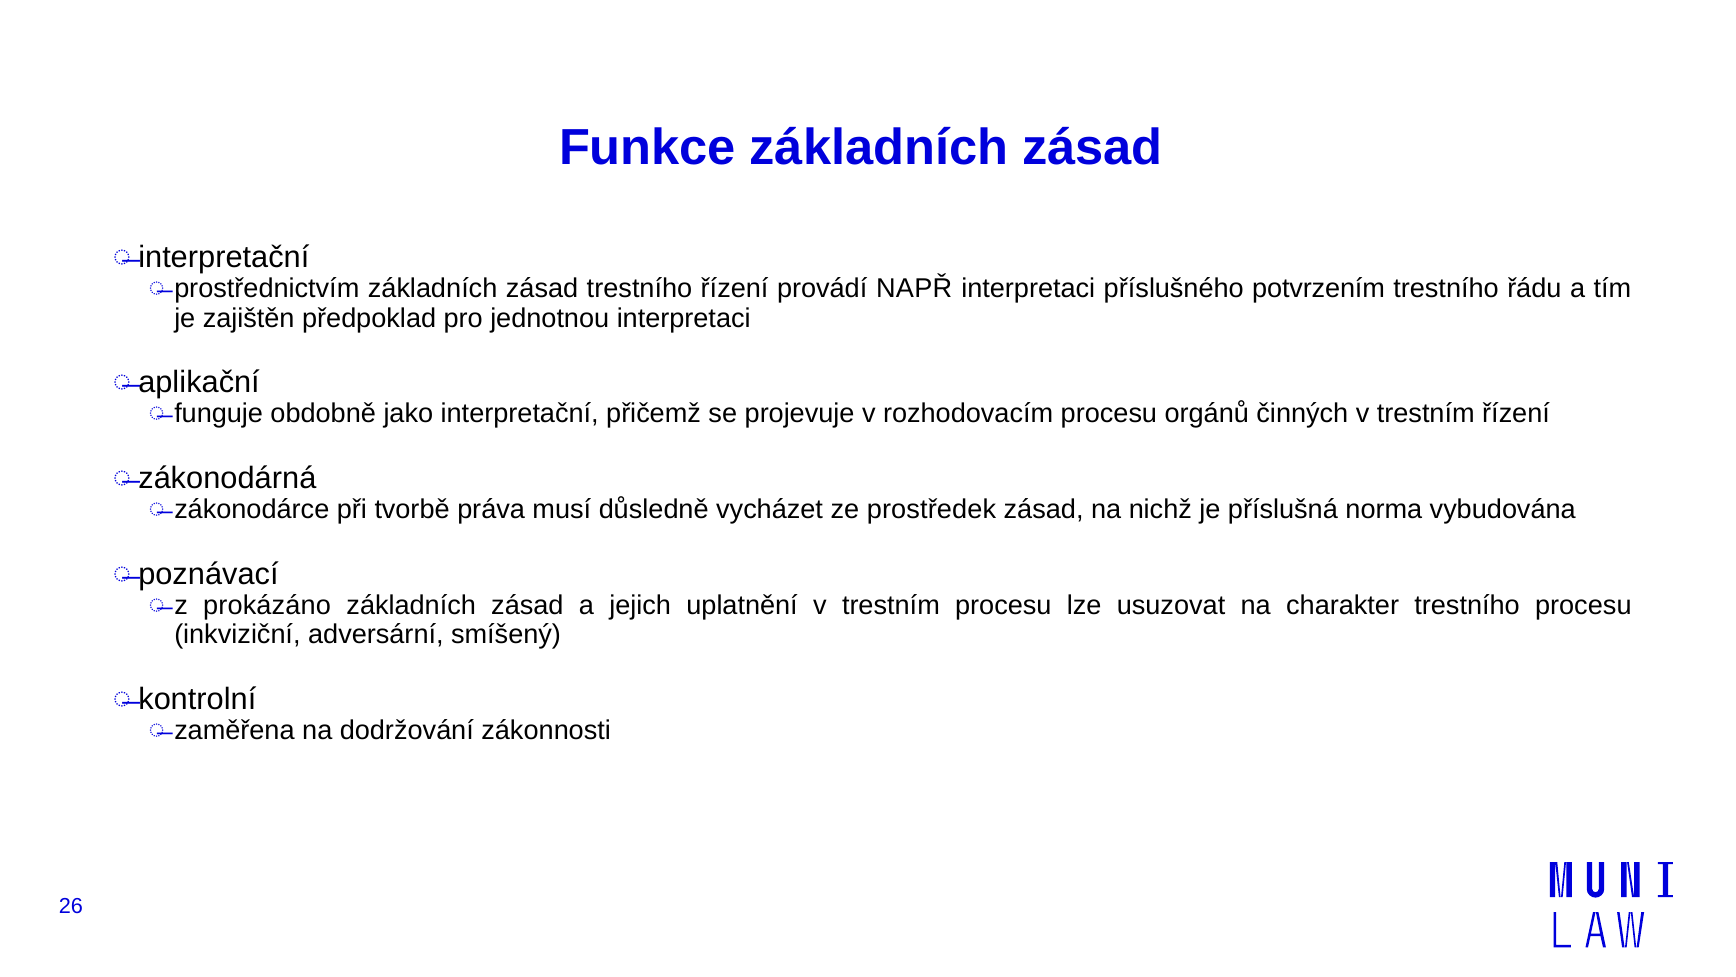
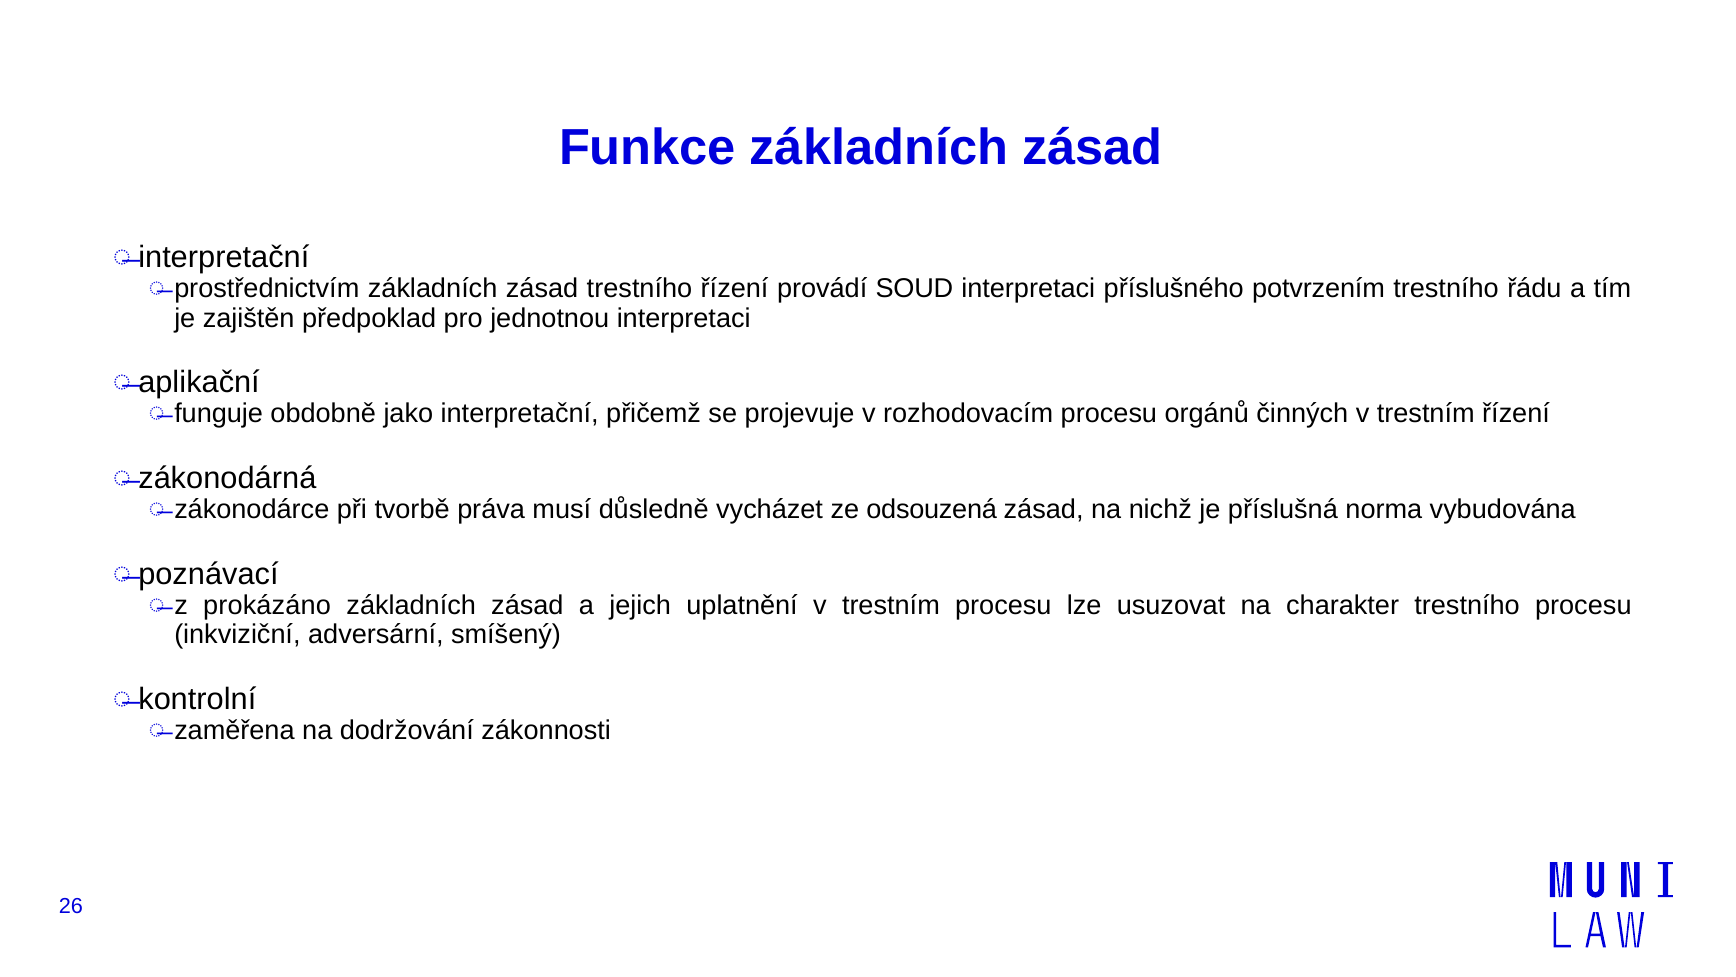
NAPŘ: NAPŘ -> SOUD
prostředek: prostředek -> odsouzená
